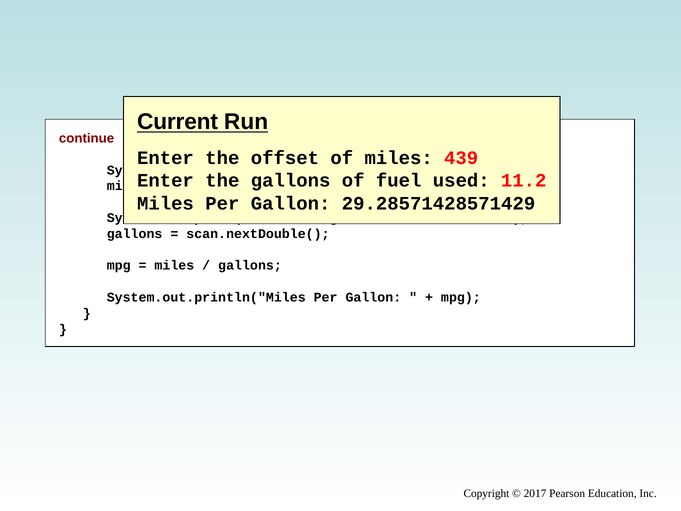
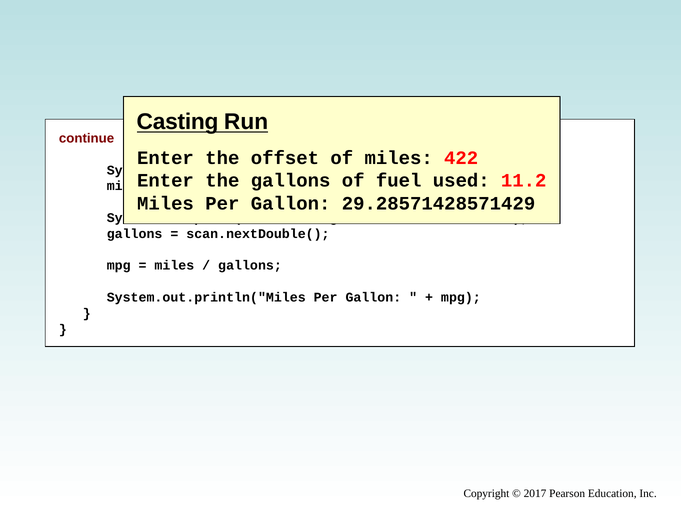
Current: Current -> Casting
439: 439 -> 422
